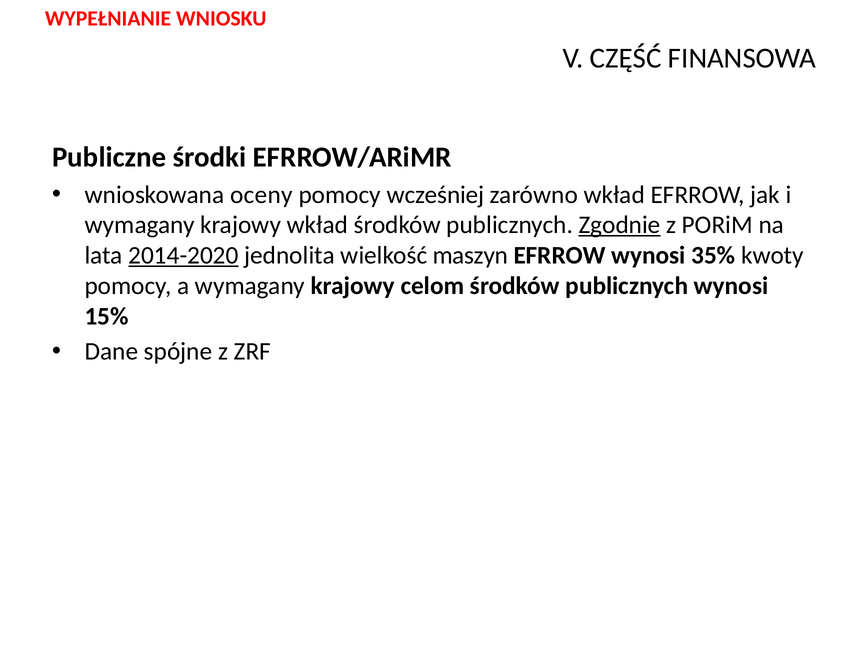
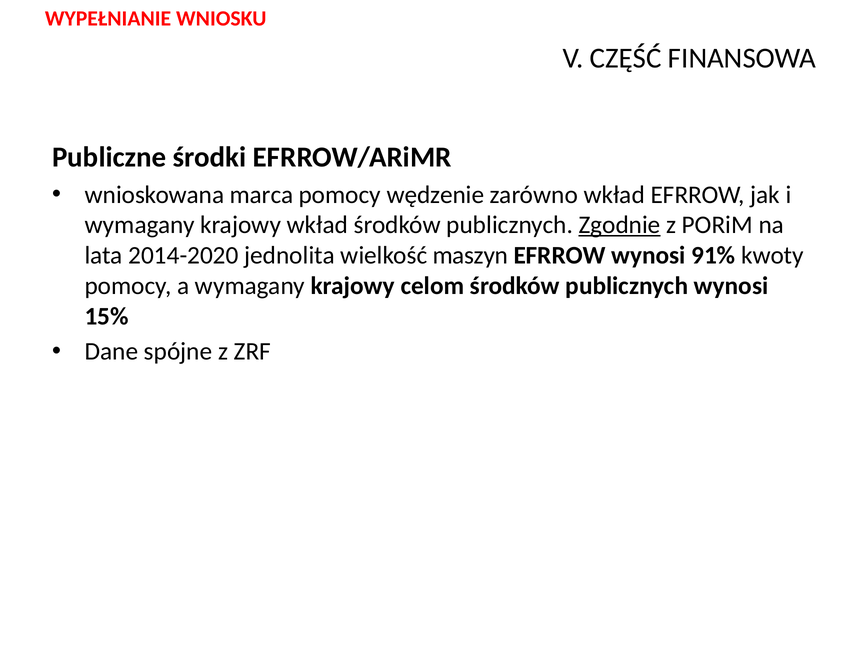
oceny: oceny -> marca
wcześniej: wcześniej -> wędzenie
2014-2020 underline: present -> none
35%: 35% -> 91%
